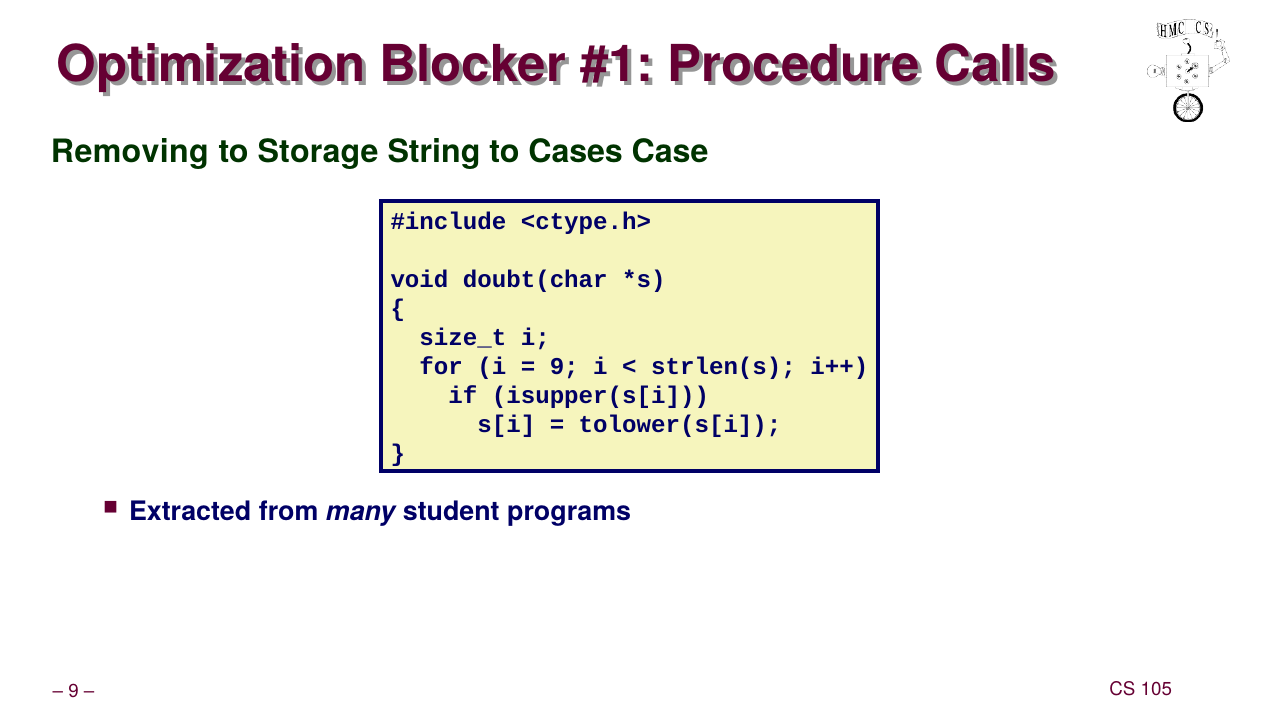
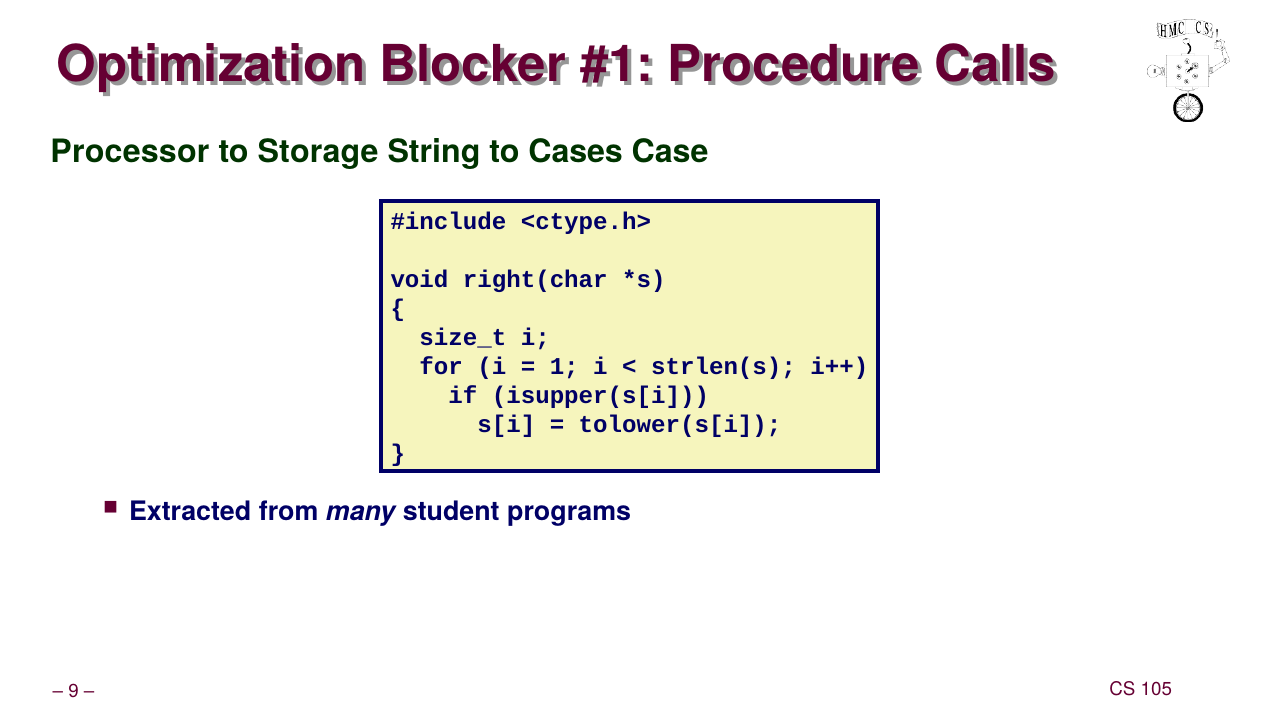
Removing: Removing -> Processor
doubt(char: doubt(char -> right(char
9 at (564, 367): 9 -> 1
